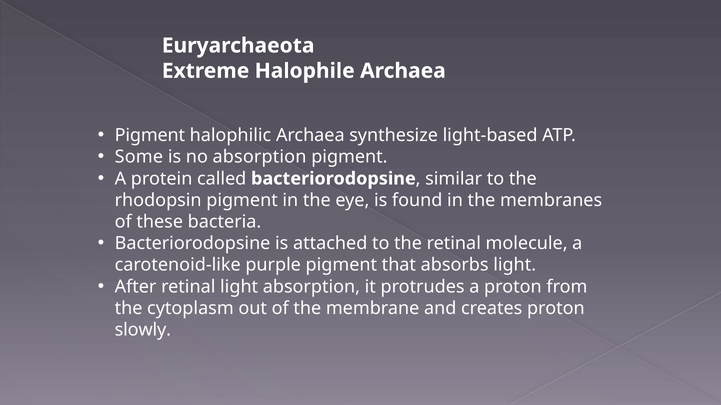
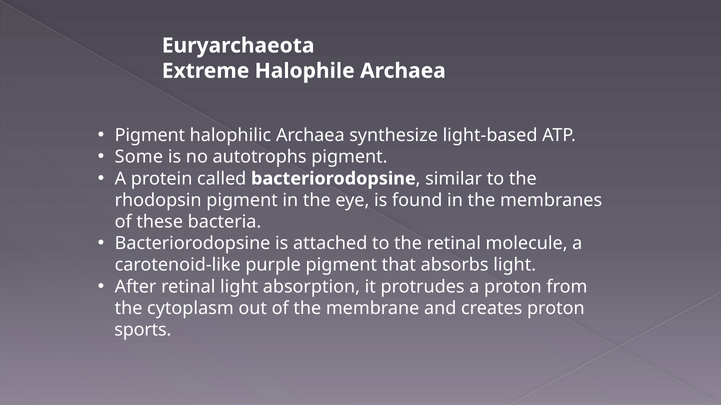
no absorption: absorption -> autotrophs
slowly: slowly -> sports
